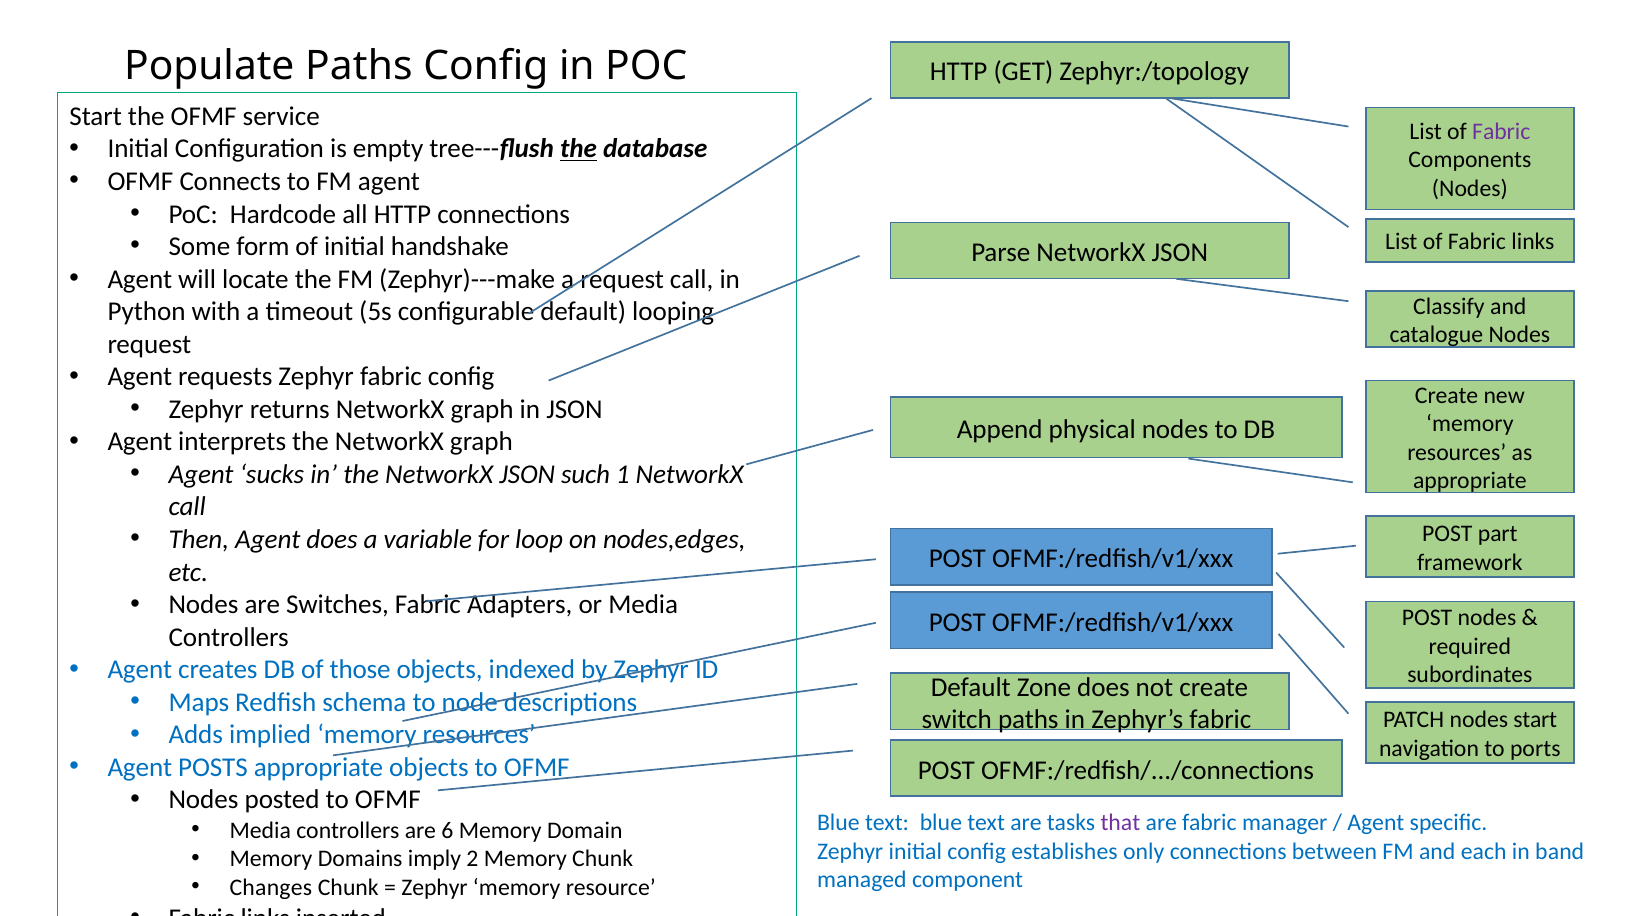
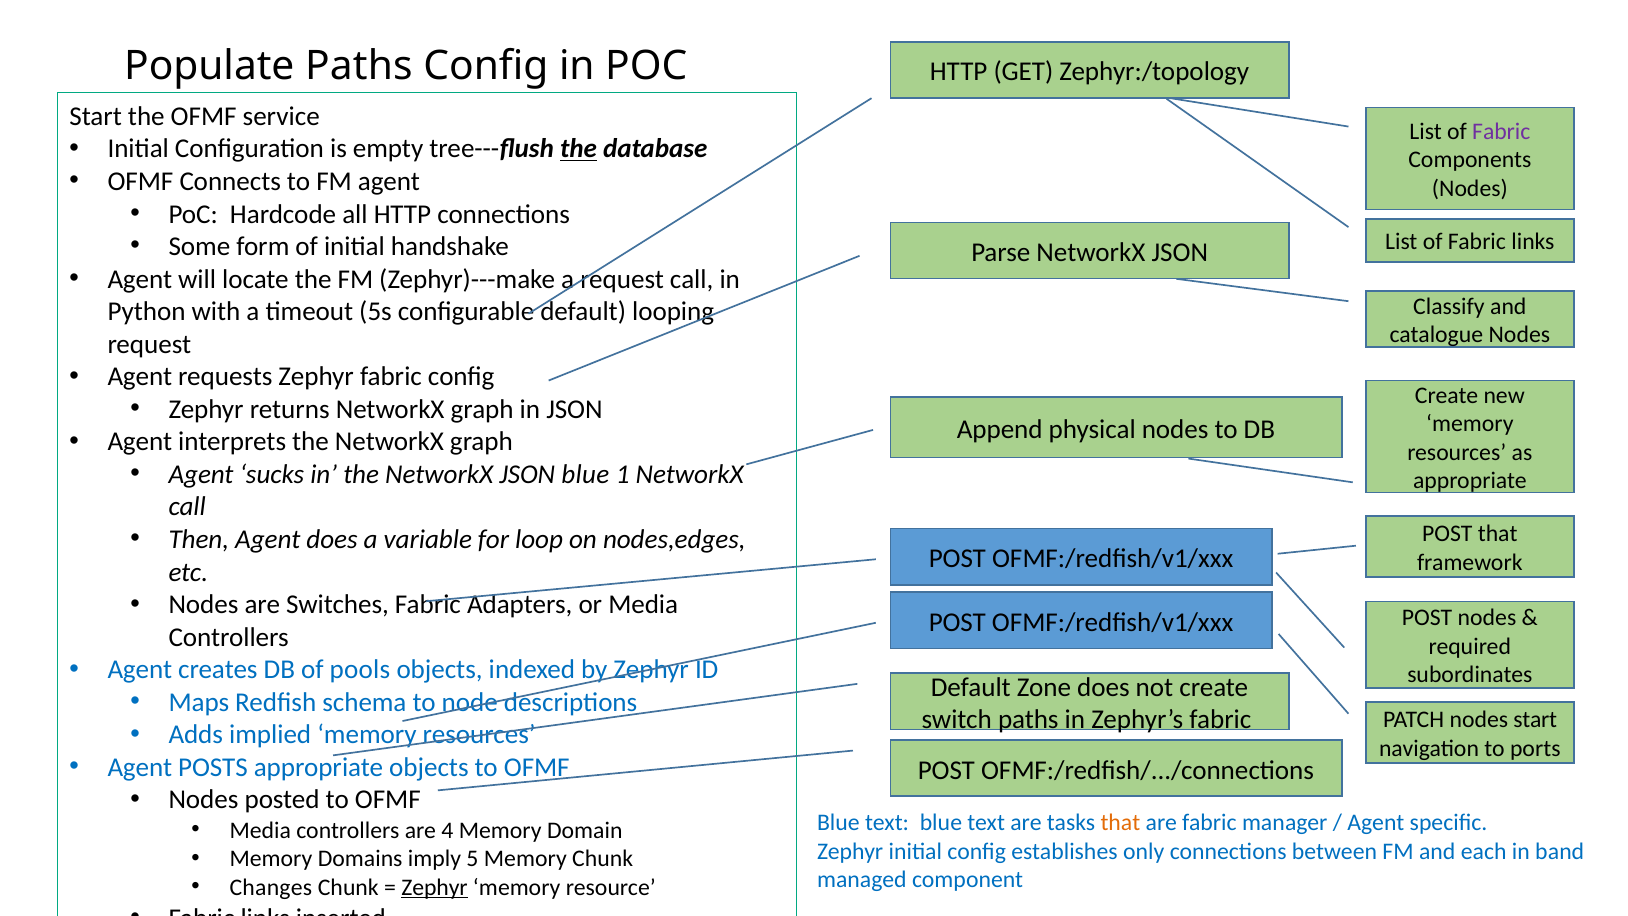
JSON such: such -> blue
POST part: part -> that
those: those -> pools
that at (1120, 822) colour: purple -> orange
6: 6 -> 4
2: 2 -> 5
Zephyr at (435, 887) underline: none -> present
